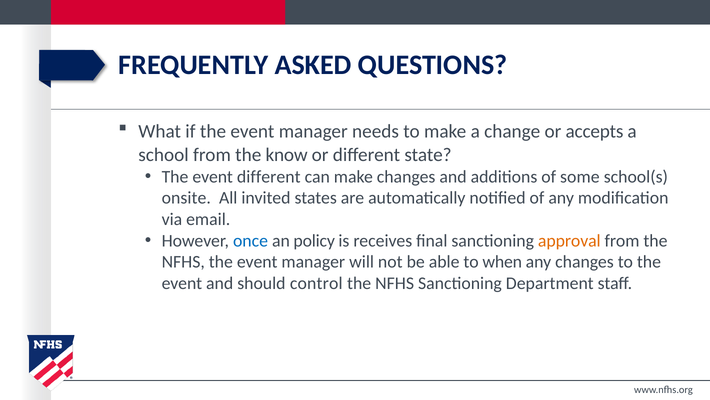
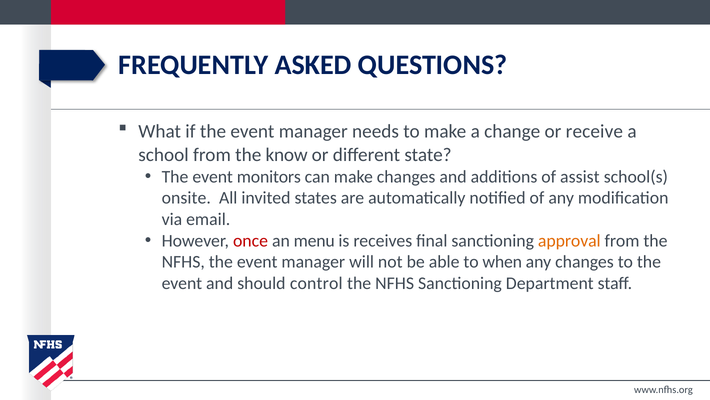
accepts: accepts -> receive
event different: different -> monitors
some: some -> assist
once colour: blue -> red
policy: policy -> menu
